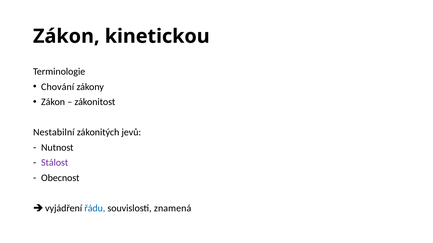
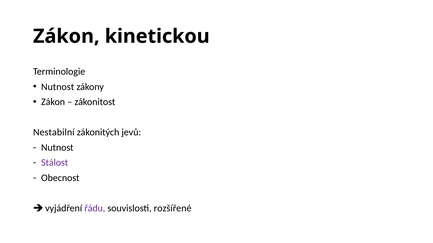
Chování at (58, 87): Chování -> Nutnost
řádu colour: blue -> purple
znamená: znamená -> rozšířené
